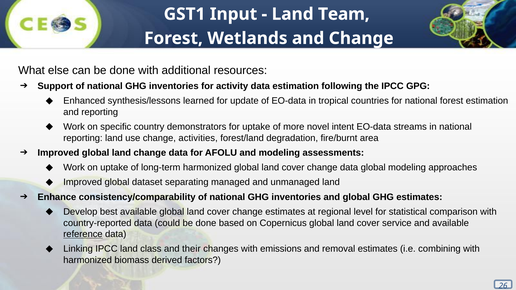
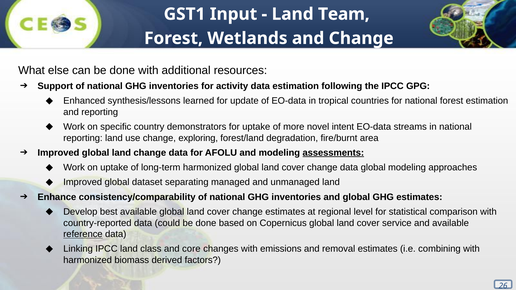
activities: activities -> exploring
assessments underline: none -> present
their: their -> core
